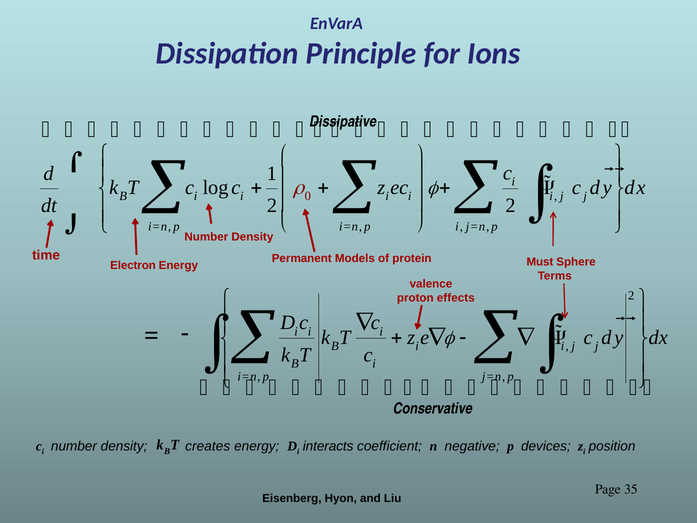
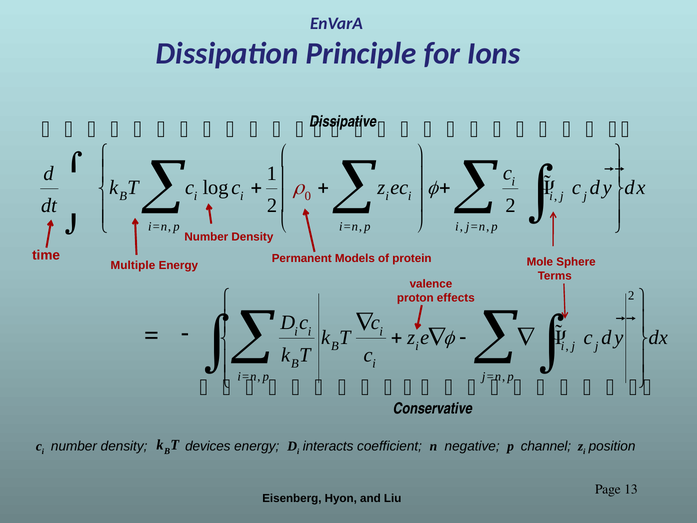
Must: Must -> Mole
Electron: Electron -> Multiple
creates: creates -> devices
devices: devices -> channel
35: 35 -> 13
